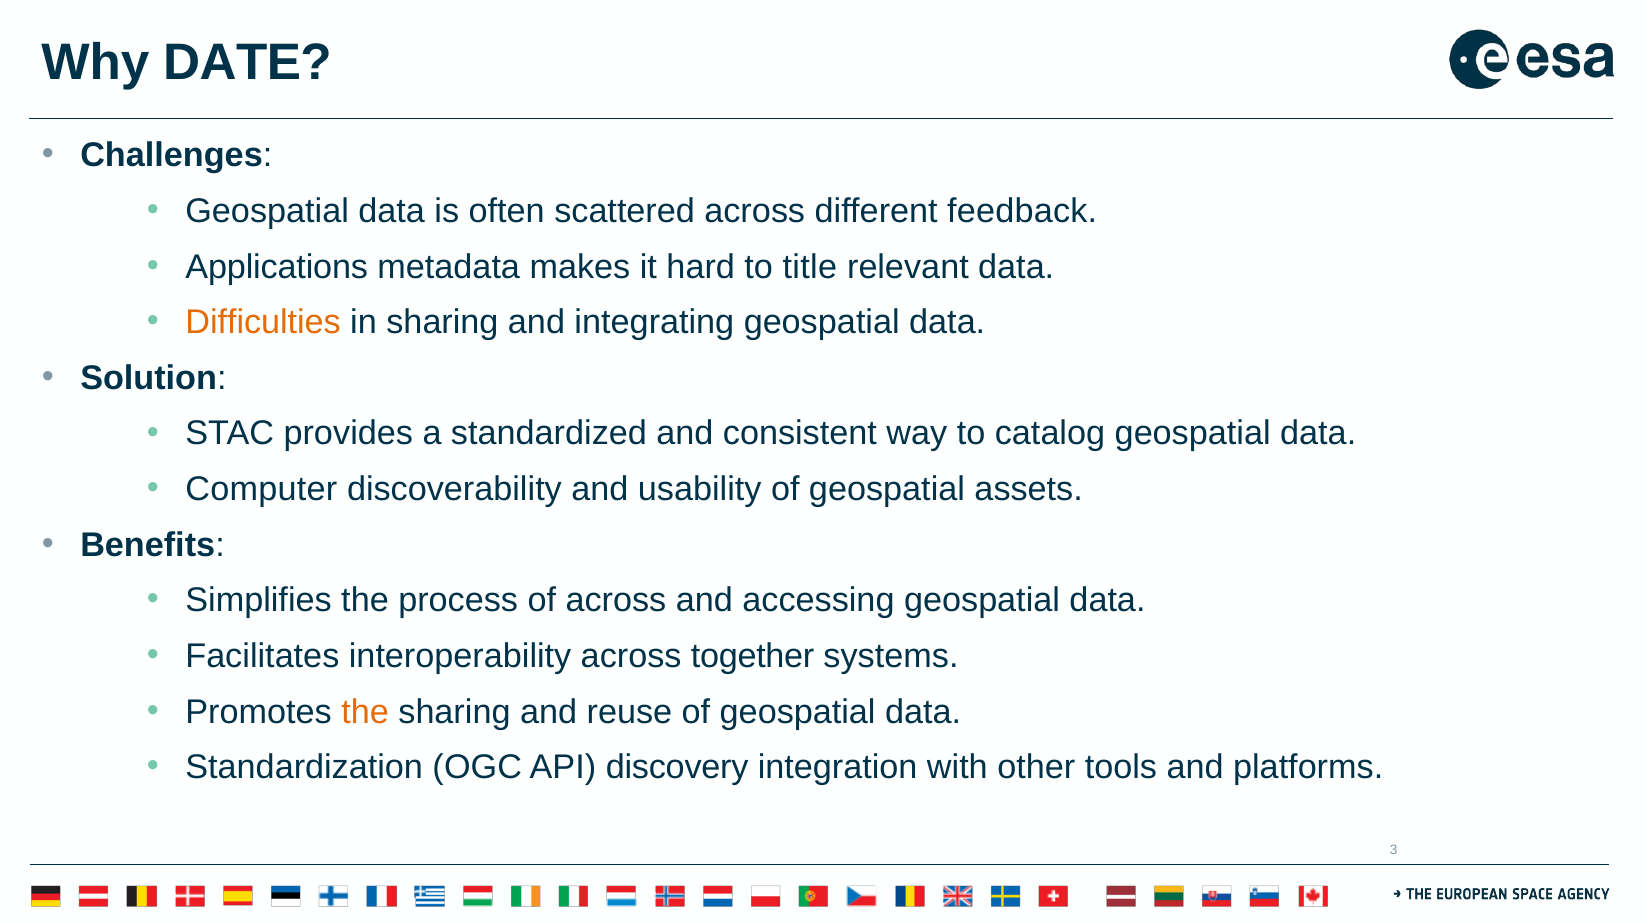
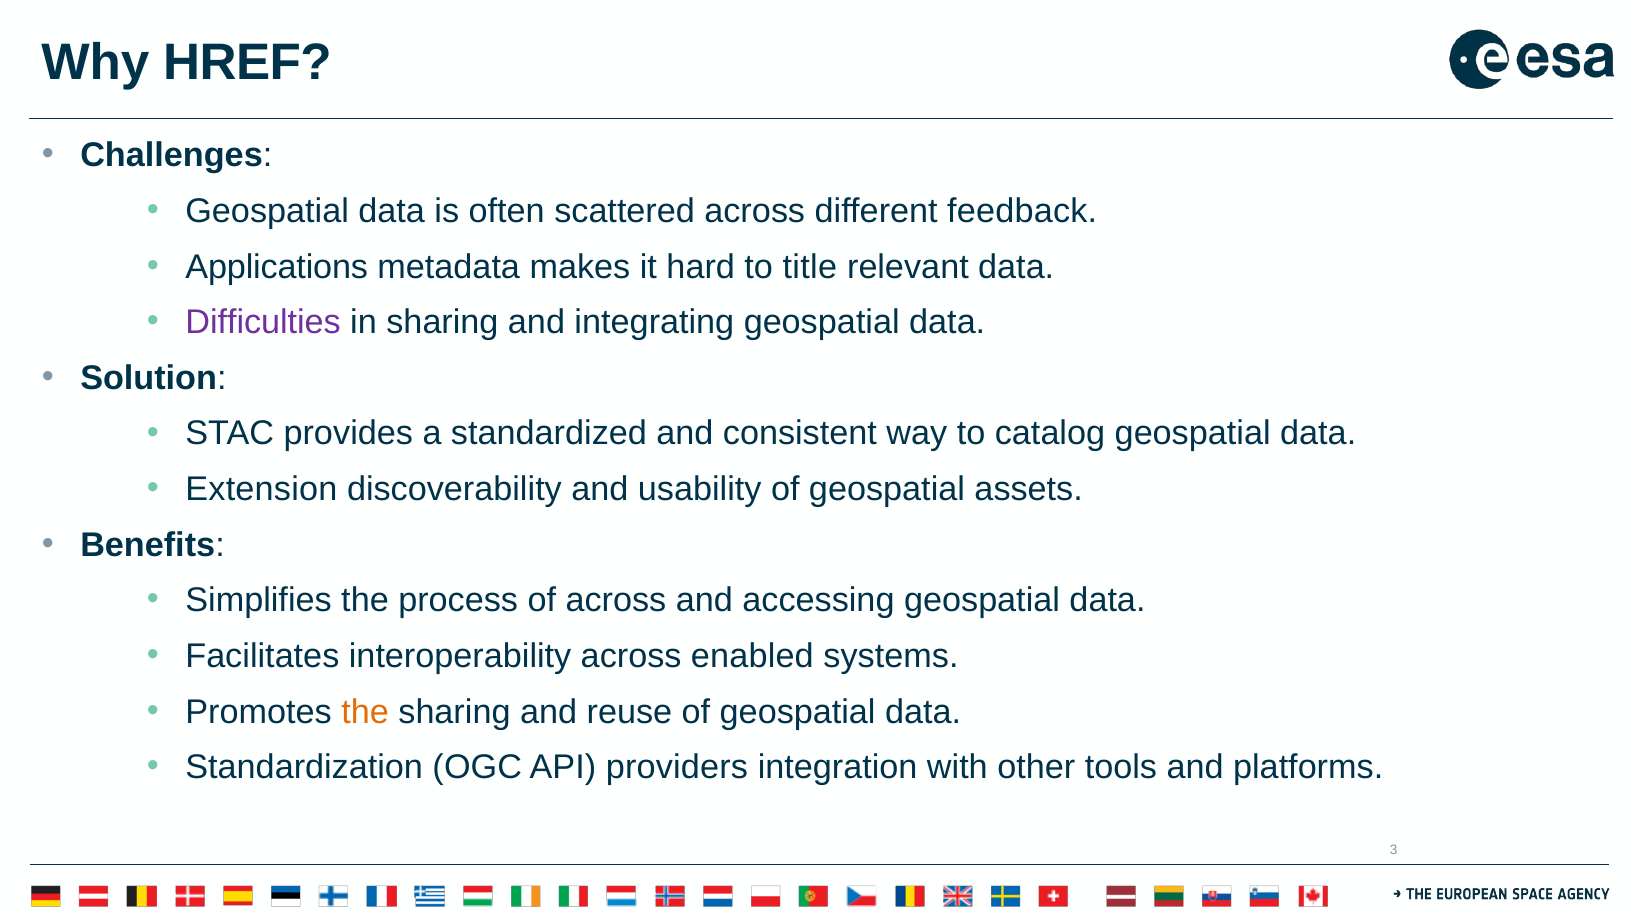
DATE: DATE -> HREF
Difficulties colour: orange -> purple
Computer: Computer -> Extension
together: together -> enabled
discovery: discovery -> providers
